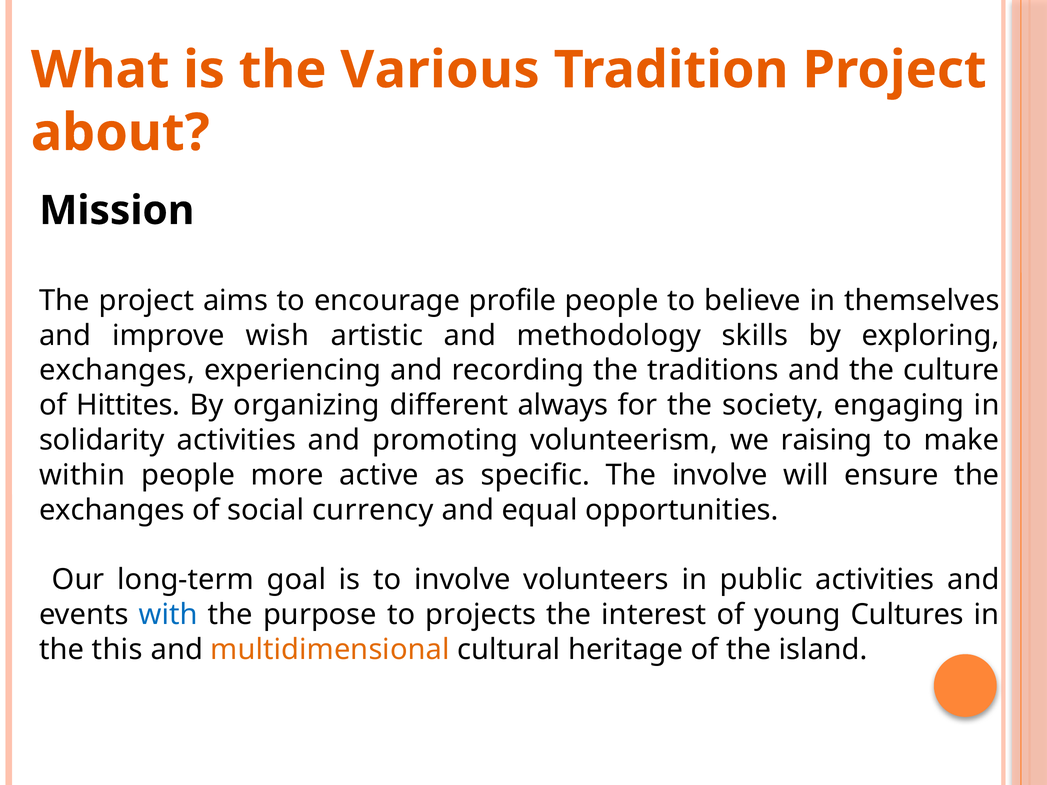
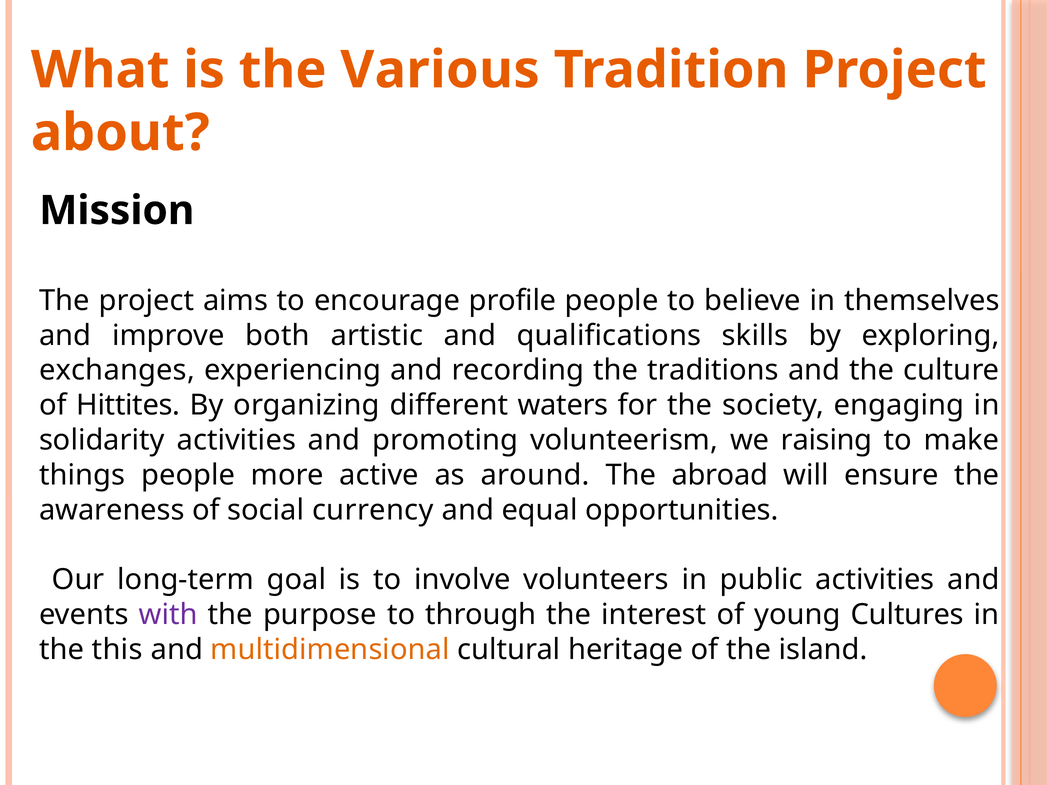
wish: wish -> both
methodology: methodology -> qualifications
always: always -> waters
within: within -> things
specific: specific -> around
The involve: involve -> abroad
exchanges at (112, 510): exchanges -> awareness
with colour: blue -> purple
projects: projects -> through
